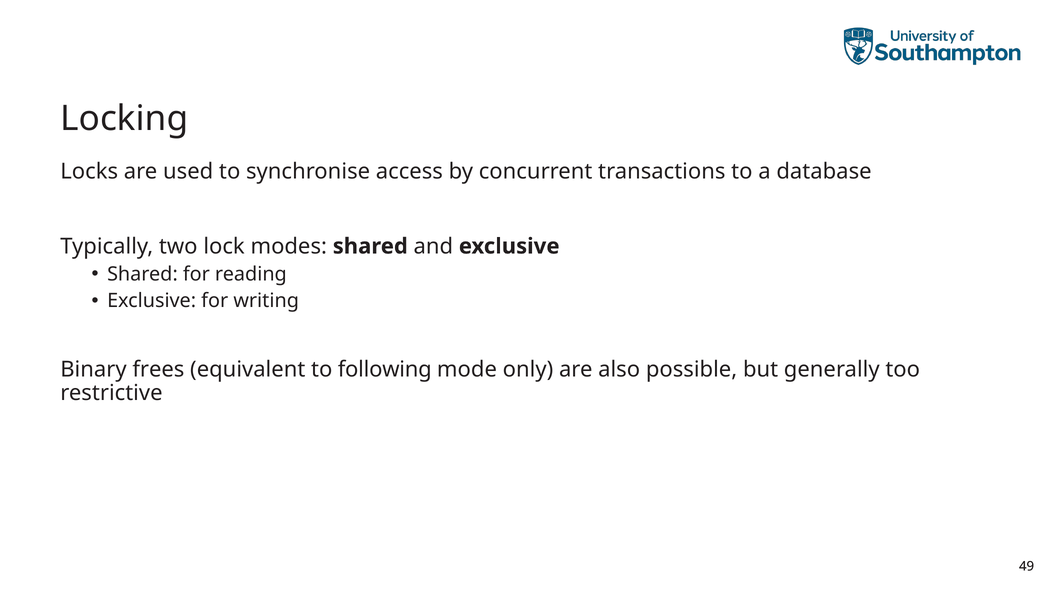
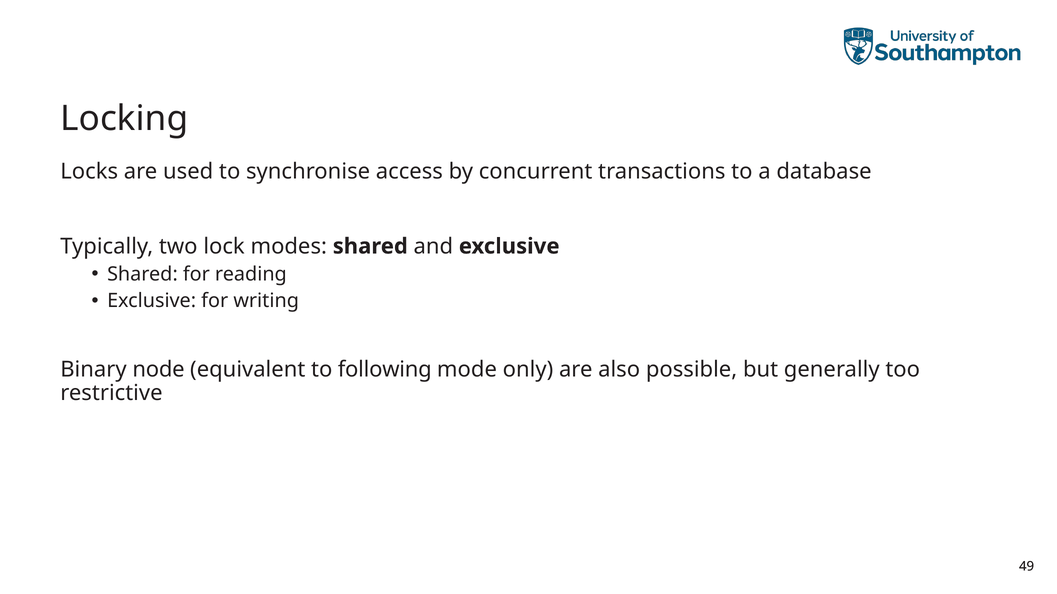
frees: frees -> node
